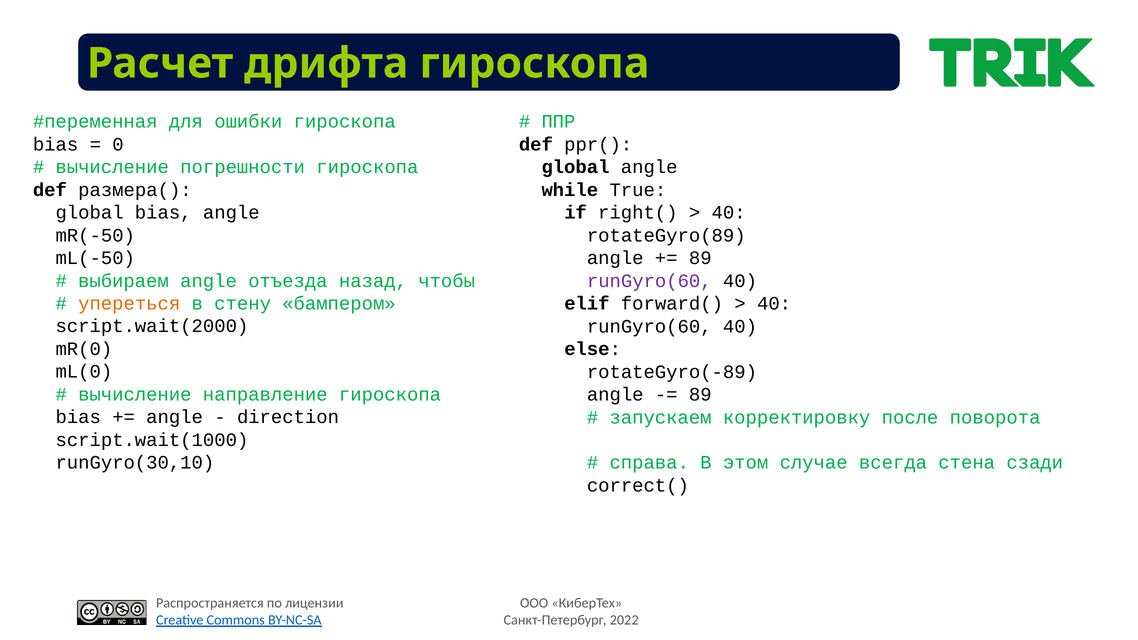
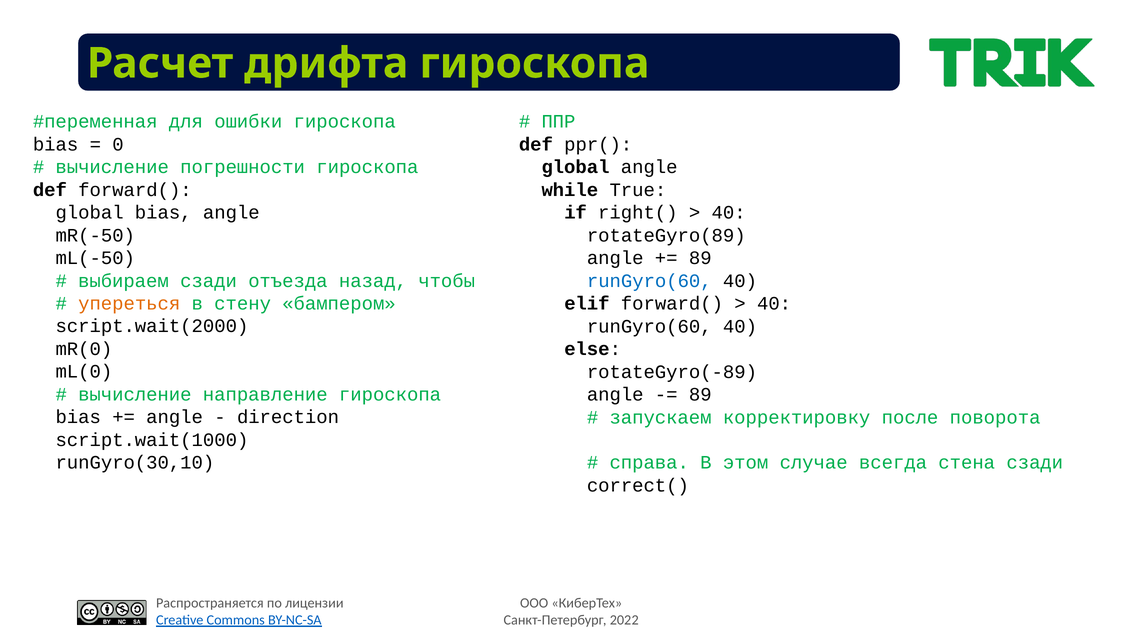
def размера(: размера( -> forward(
выбираем angle: angle -> сзади
runGyro(60 at (649, 281) colour: purple -> blue
